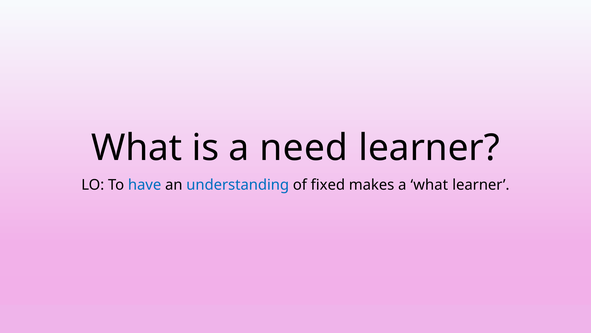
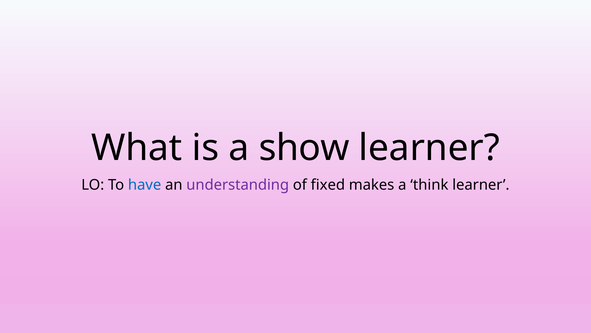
need: need -> show
understanding colour: blue -> purple
a what: what -> think
